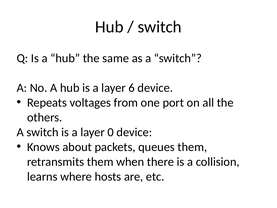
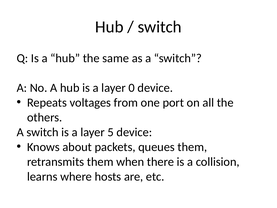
6: 6 -> 0
0: 0 -> 5
